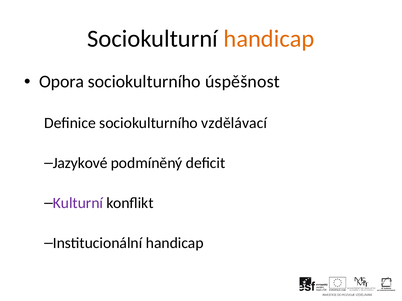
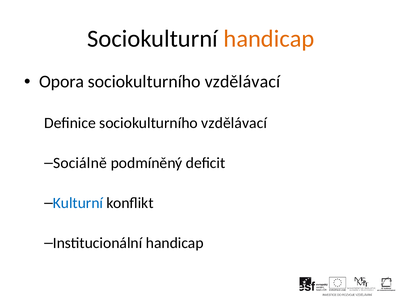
úspěšnost at (242, 82): úspěšnost -> vzdělávací
Jazykové: Jazykové -> Sociálně
Kulturní colour: purple -> blue
